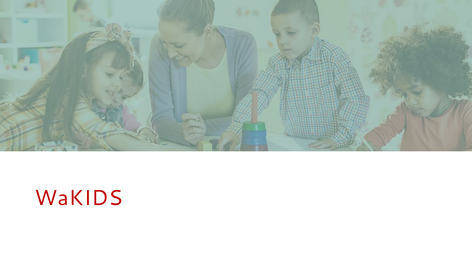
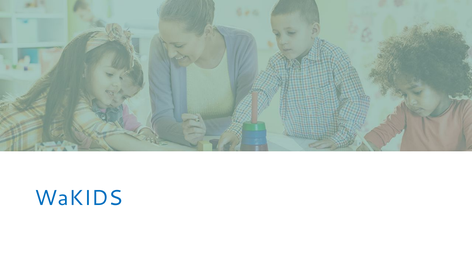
WaKIDS colour: red -> blue
